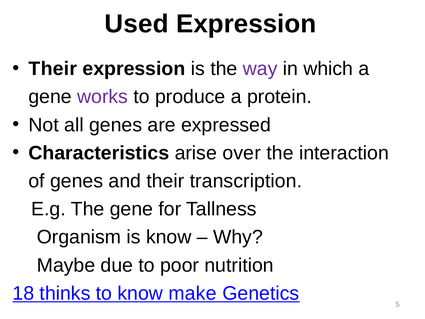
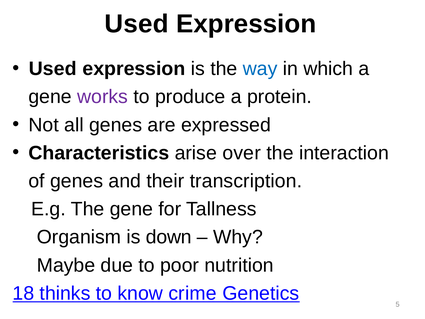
Their at (53, 69): Their -> Used
way colour: purple -> blue
is know: know -> down
make: make -> crime
